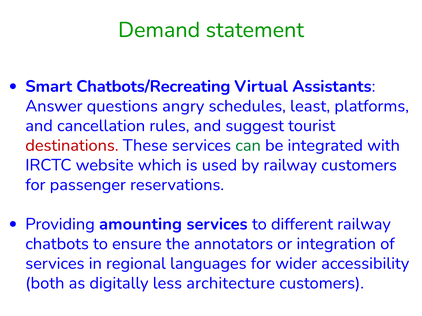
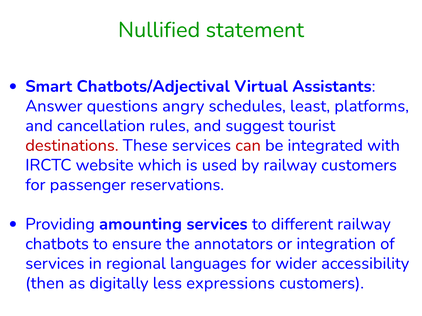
Demand: Demand -> Nullified
Chatbots/Recreating: Chatbots/Recreating -> Chatbots/Adjectival
can colour: green -> red
both: both -> then
architecture: architecture -> expressions
